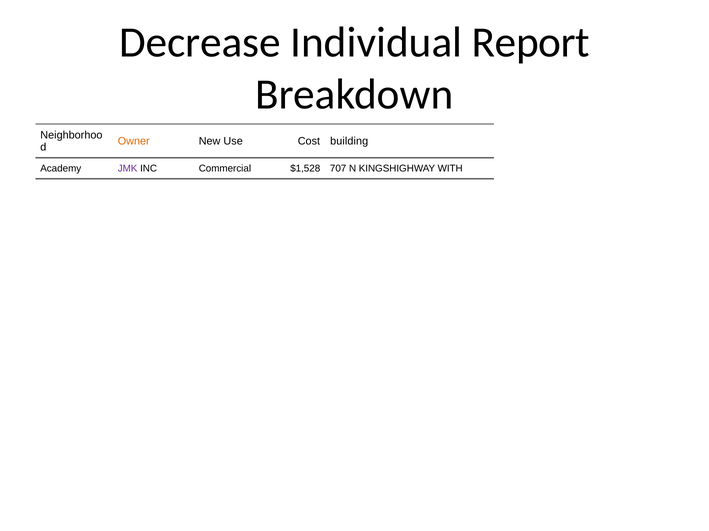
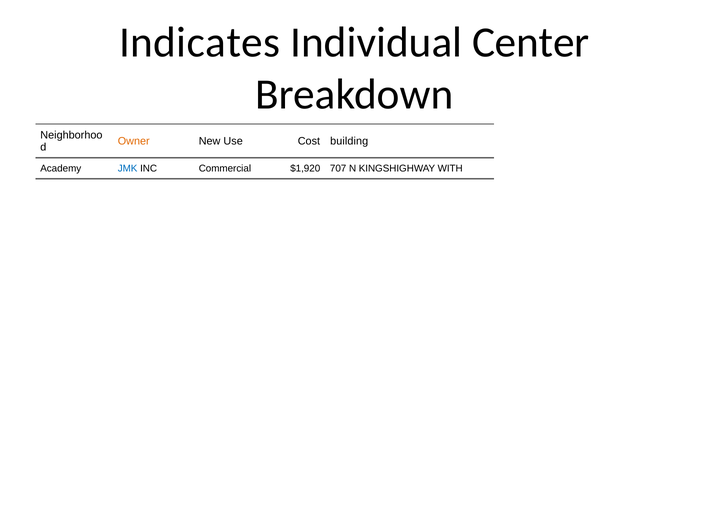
Decrease: Decrease -> Indicates
Report: Report -> Center
JMK colour: purple -> blue
$1,528: $1,528 -> $1,920
